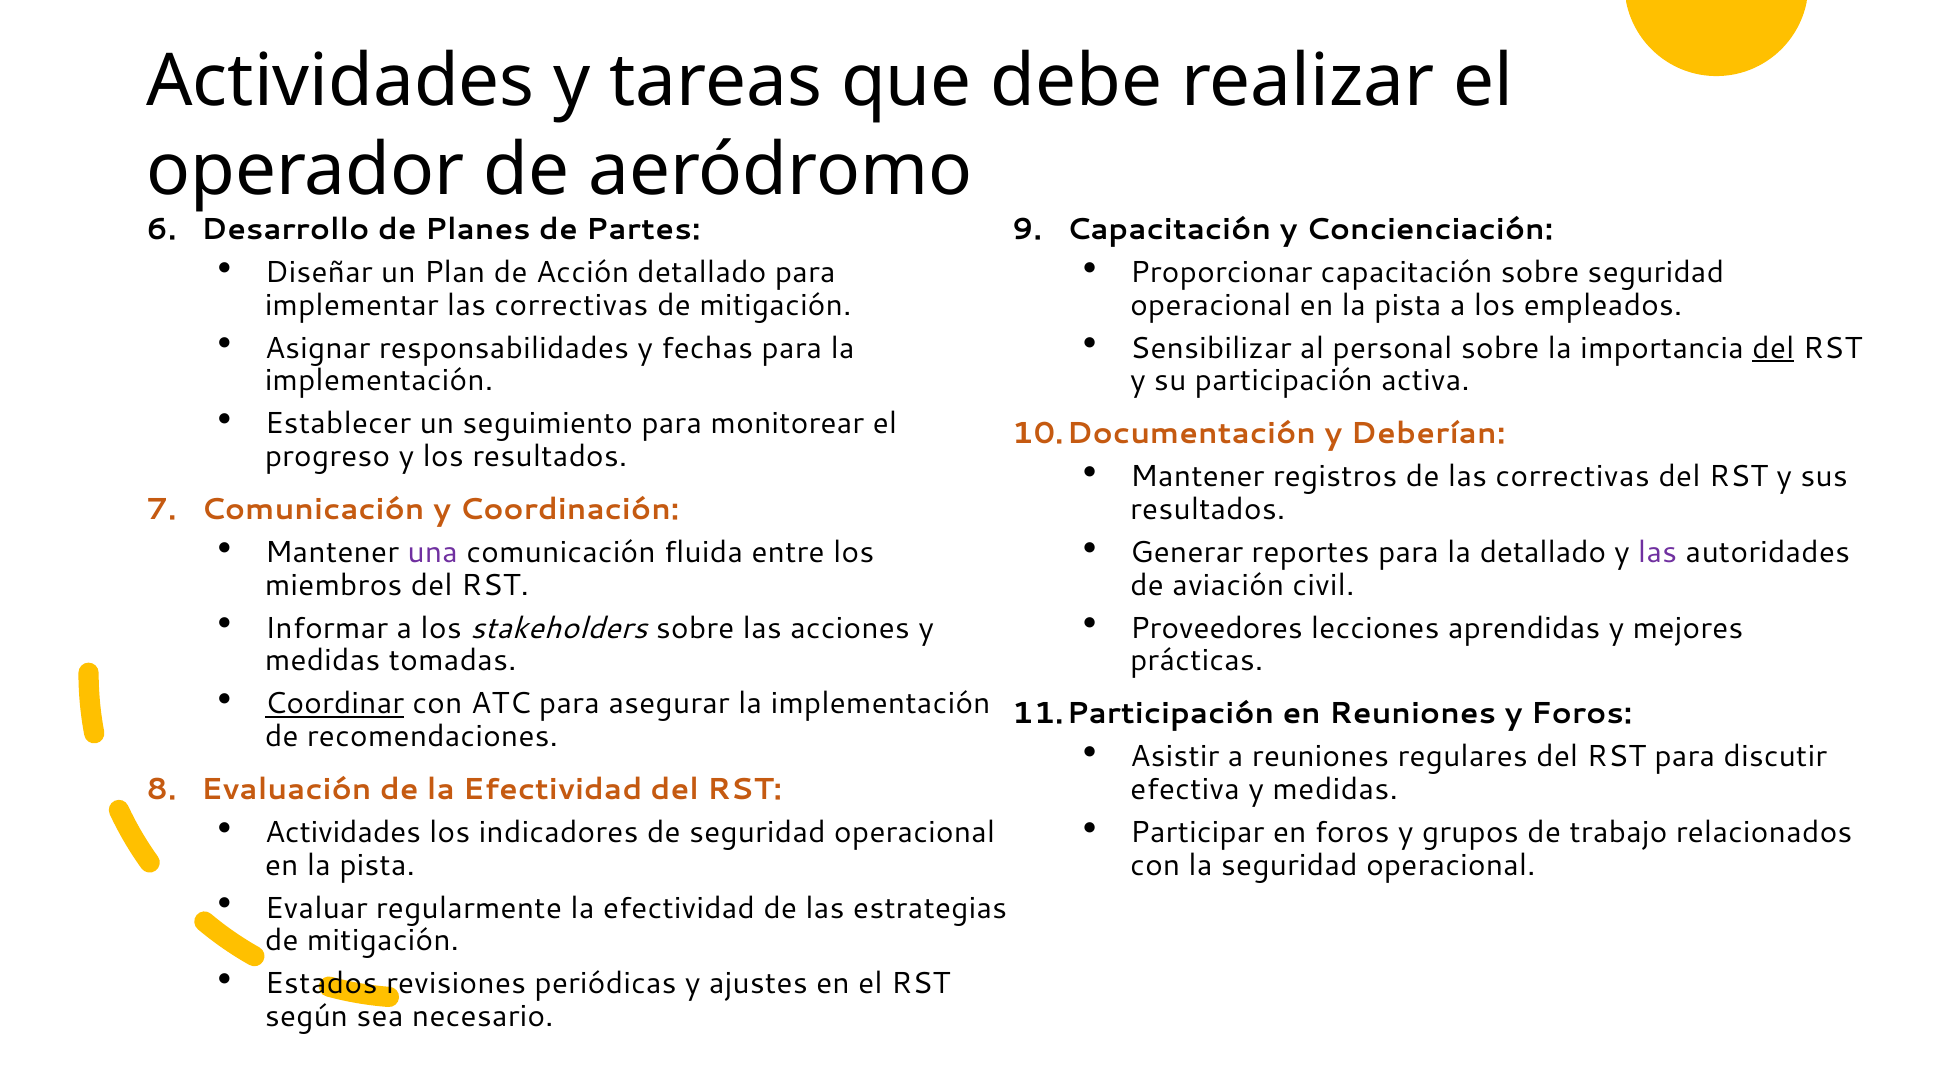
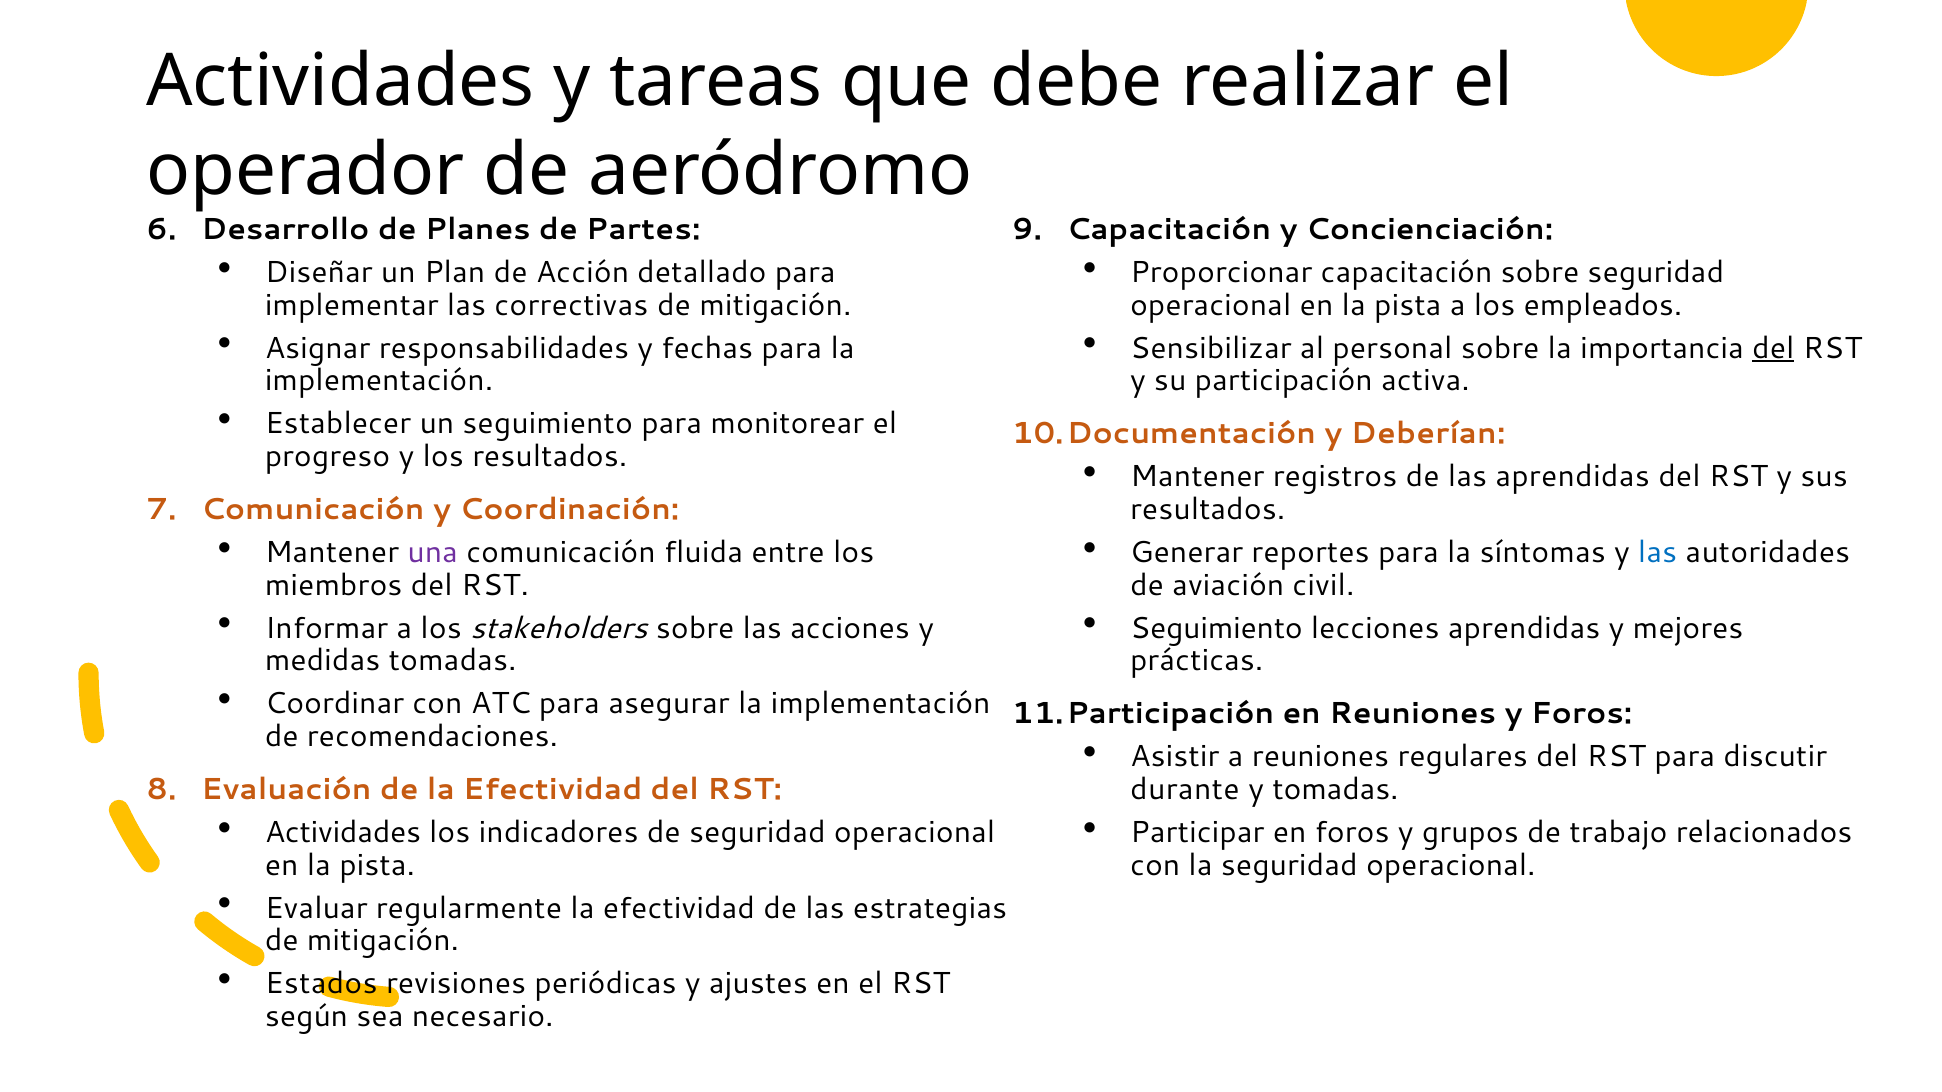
de las correctivas: correctivas -> aprendidas
la detallado: detallado -> síntomas
las at (1658, 553) colour: purple -> blue
Proveedores at (1217, 628): Proveedores -> Seguimiento
Coordinar underline: present -> none
efectiva: efectiva -> durante
medidas at (1335, 790): medidas -> tomadas
